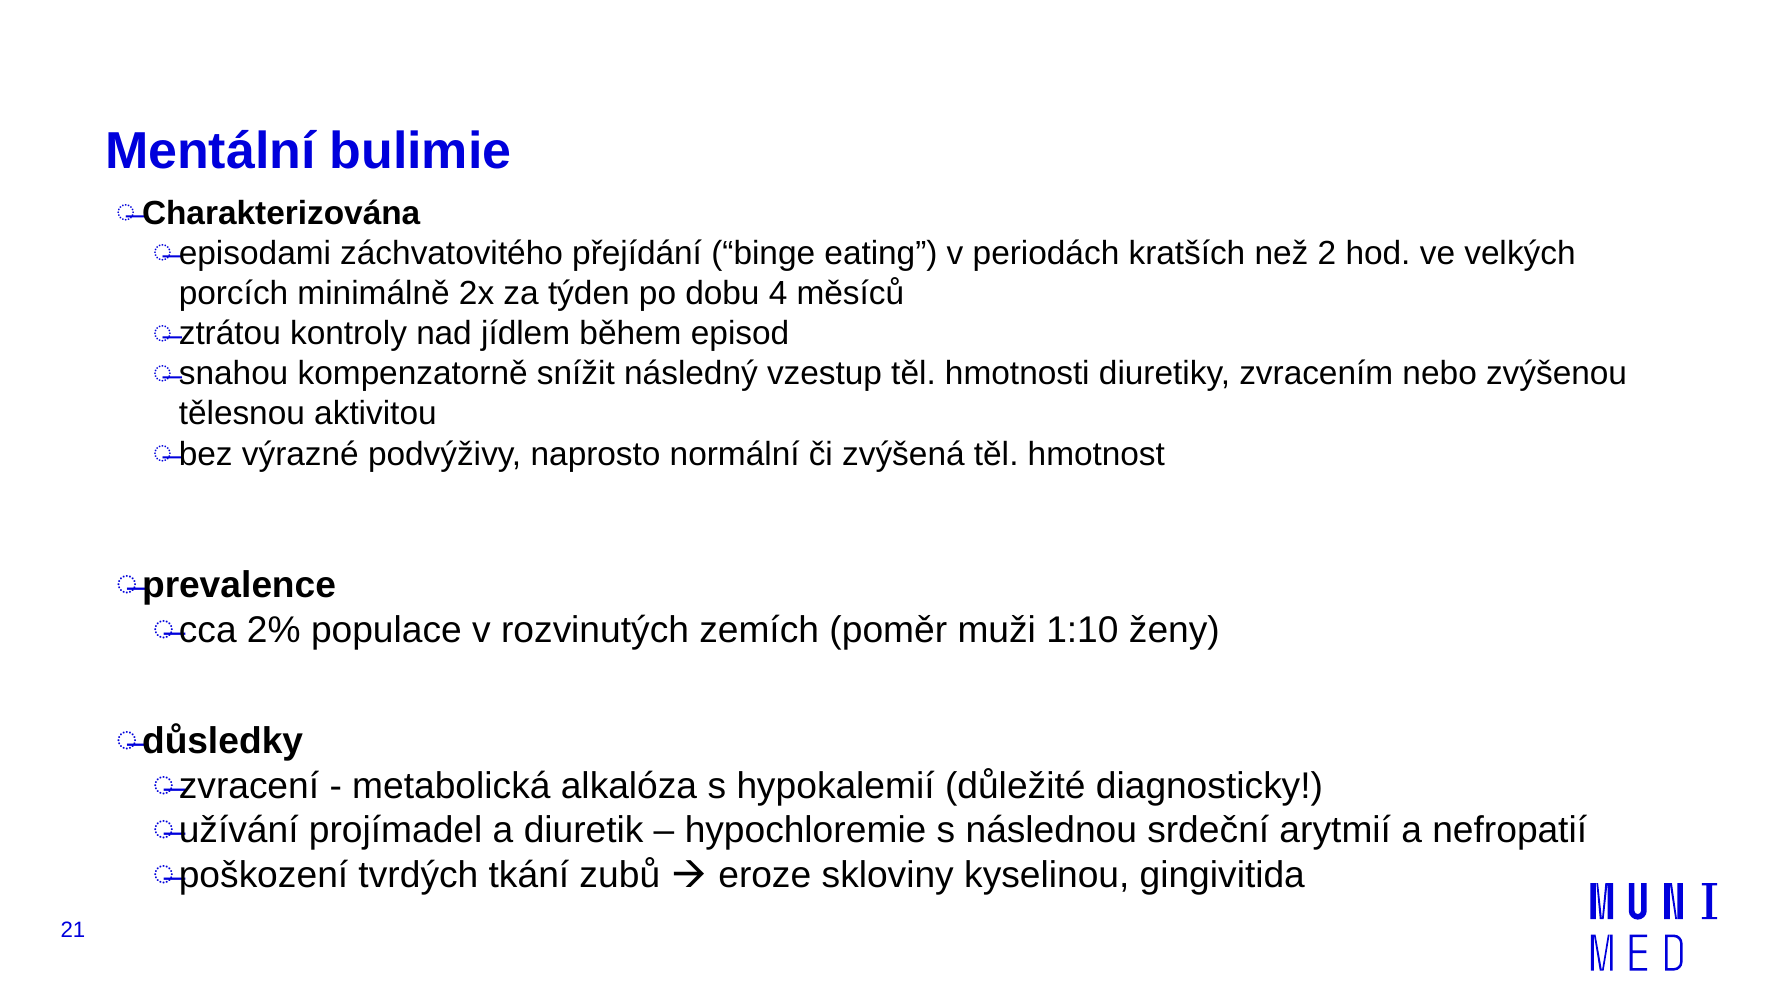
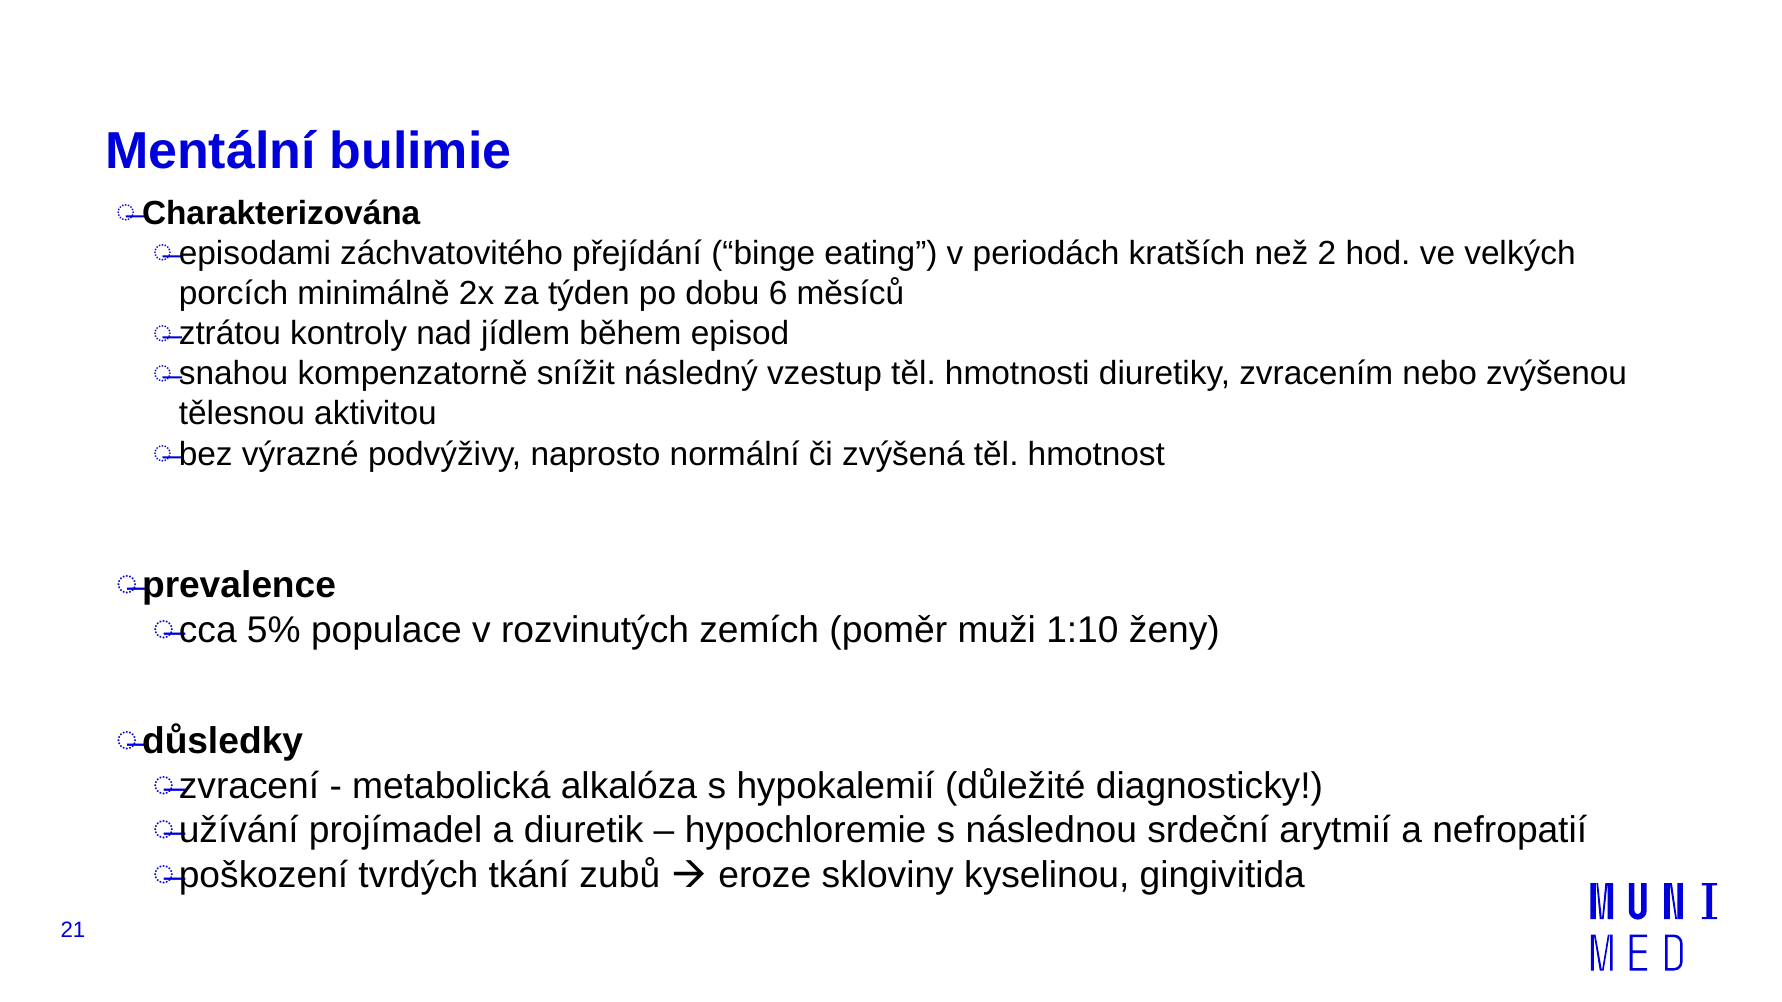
4: 4 -> 6
2%: 2% -> 5%
